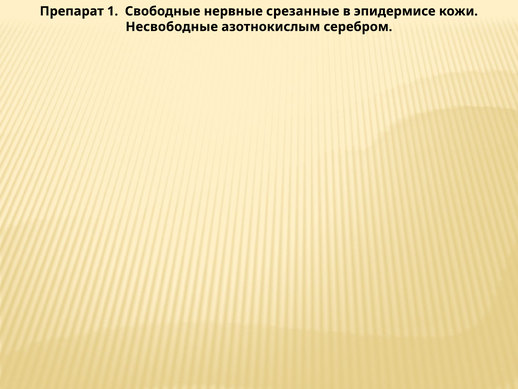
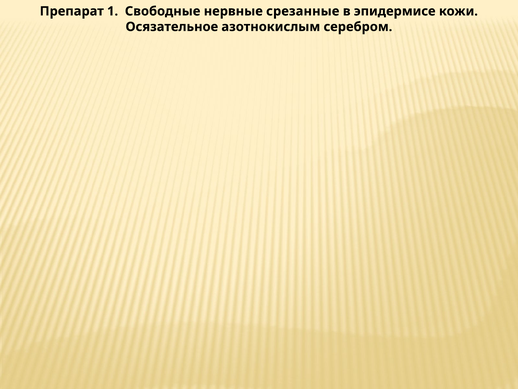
Несвободные: Несвободные -> Осязательное
